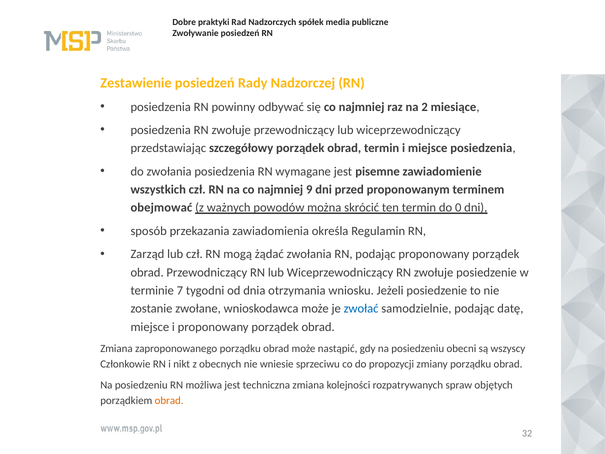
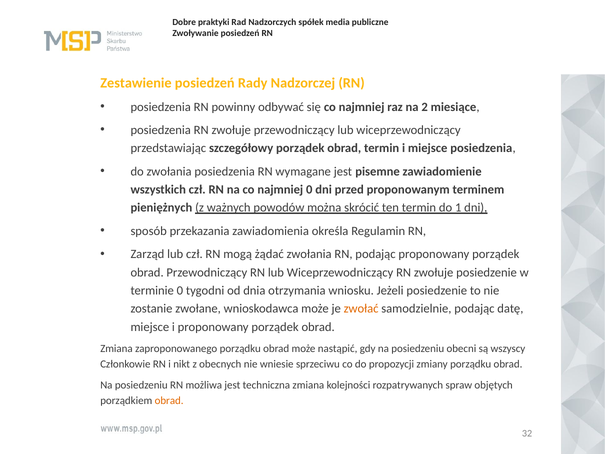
najmniej 9: 9 -> 0
obejmować: obejmować -> pieniężnych
0: 0 -> 1
terminie 7: 7 -> 0
zwołać colour: blue -> orange
